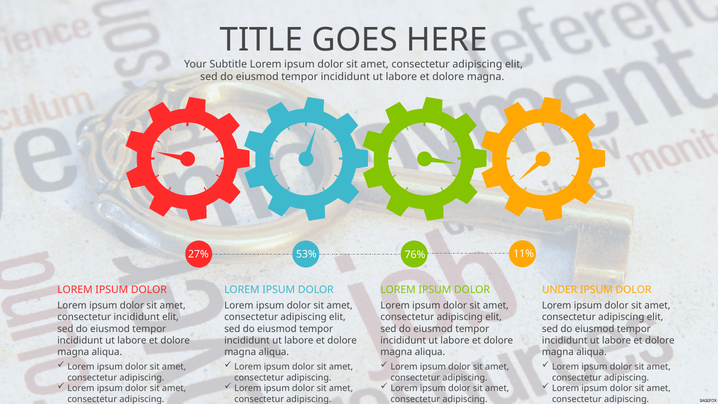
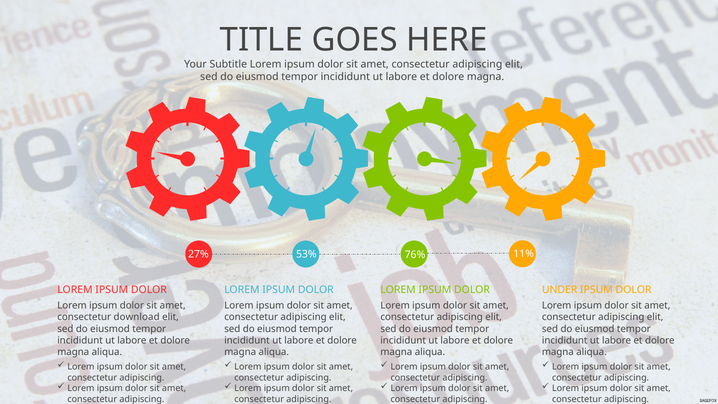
consectetur incididunt: incididunt -> download
